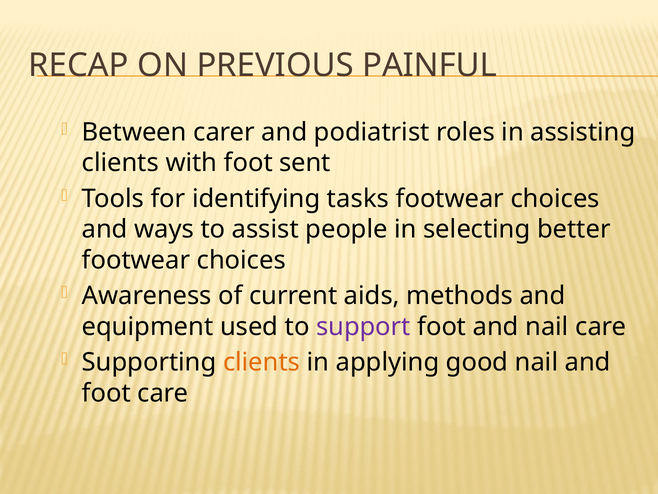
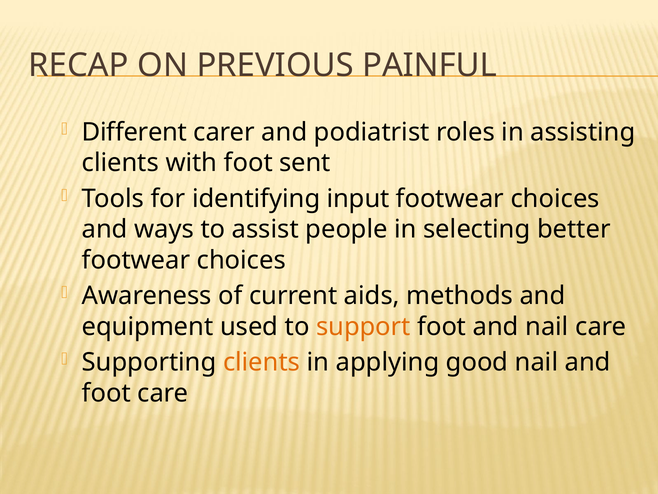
Between: Between -> Different
tasks: tasks -> input
support colour: purple -> orange
